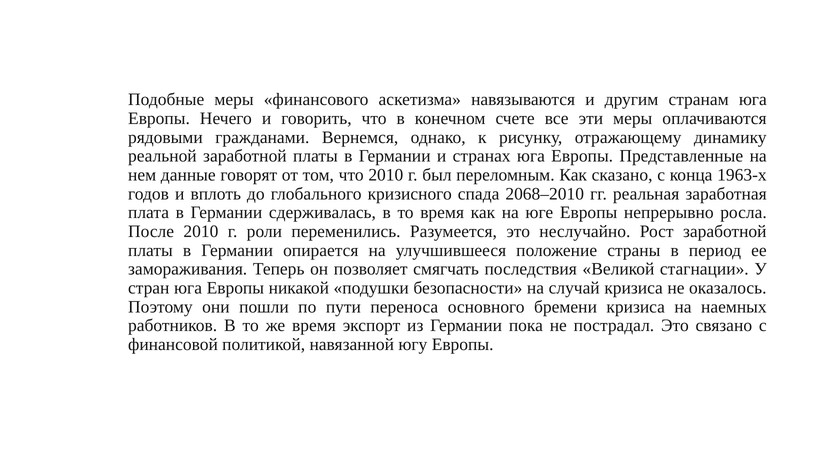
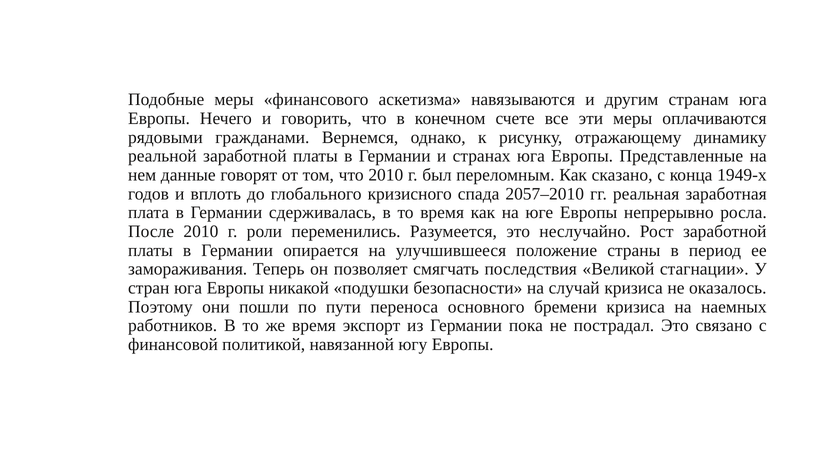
1963-х: 1963-х -> 1949-х
2068–2010: 2068–2010 -> 2057–2010
